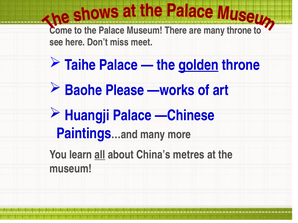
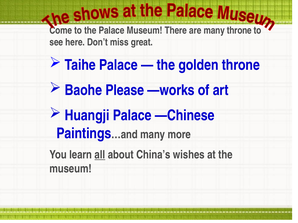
meet: meet -> great
golden underline: present -> none
metres: metres -> wishes
